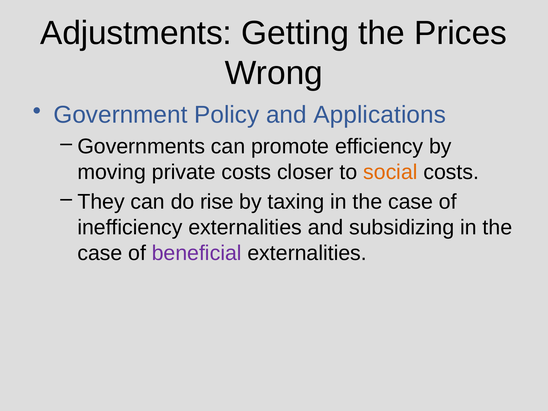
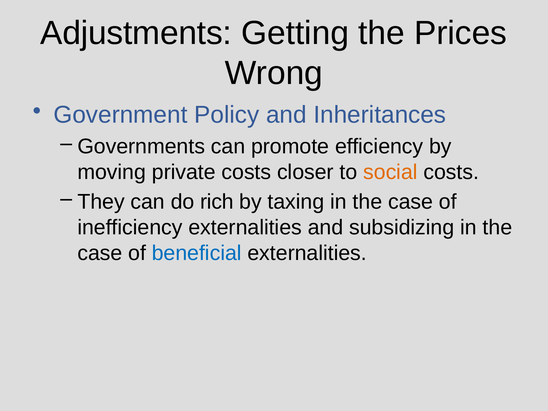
Applications: Applications -> Inheritances
rise: rise -> rich
beneficial colour: purple -> blue
